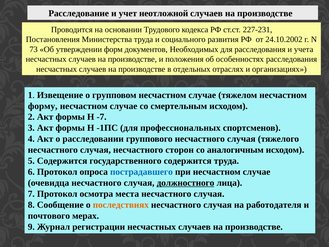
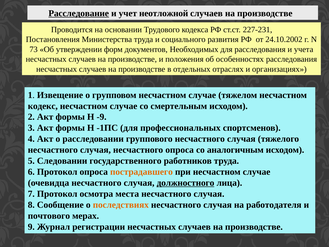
Расследование underline: none -> present
форму: форму -> кодекс
-7: -7 -> -9
несчастного сторон: сторон -> опроса
5 Содержится: Содержится -> Следовании
государственного содержится: содержится -> работников
пострадавшего colour: blue -> orange
